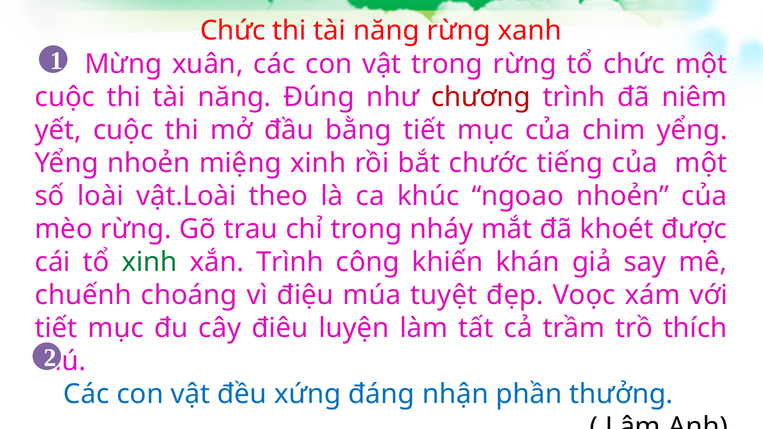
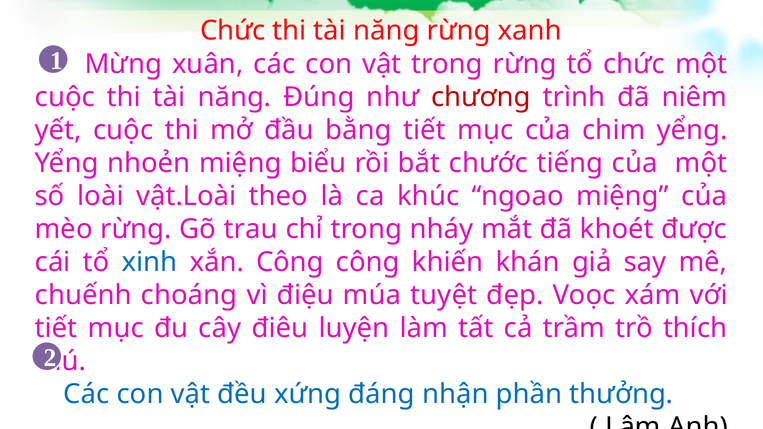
miệng xinh: xinh -> biểu
ngoao nhoẻn: nhoẻn -> miệng
xinh at (150, 262) colour: green -> blue
xắn Trình: Trình -> Công
